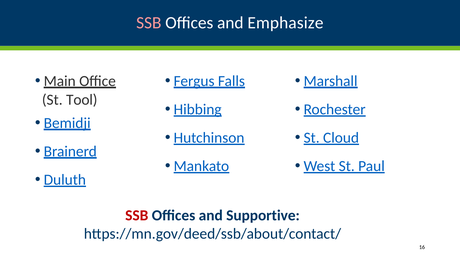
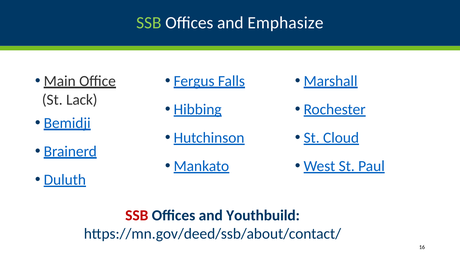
SSB at (149, 23) colour: pink -> light green
Tool: Tool -> Lack
Supportive: Supportive -> Youthbuild
